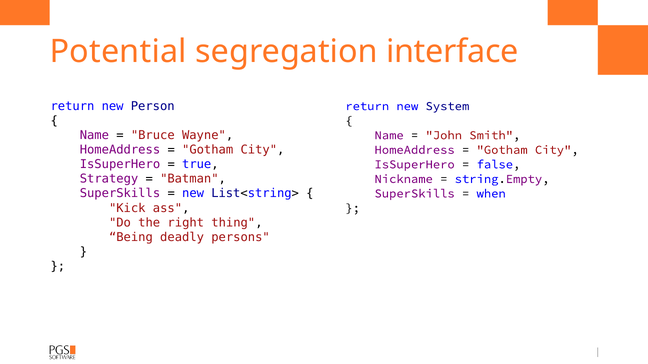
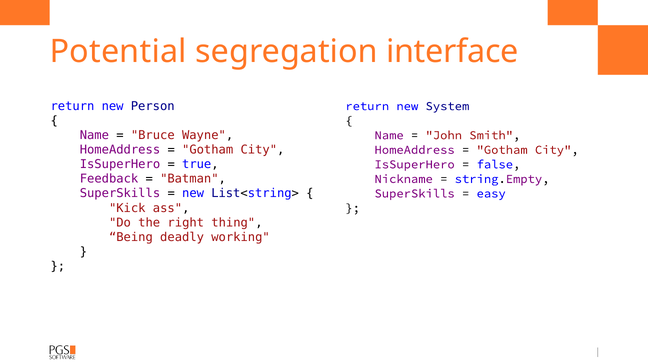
Strategy: Strategy -> Feedback
when: when -> easy
persons: persons -> working
